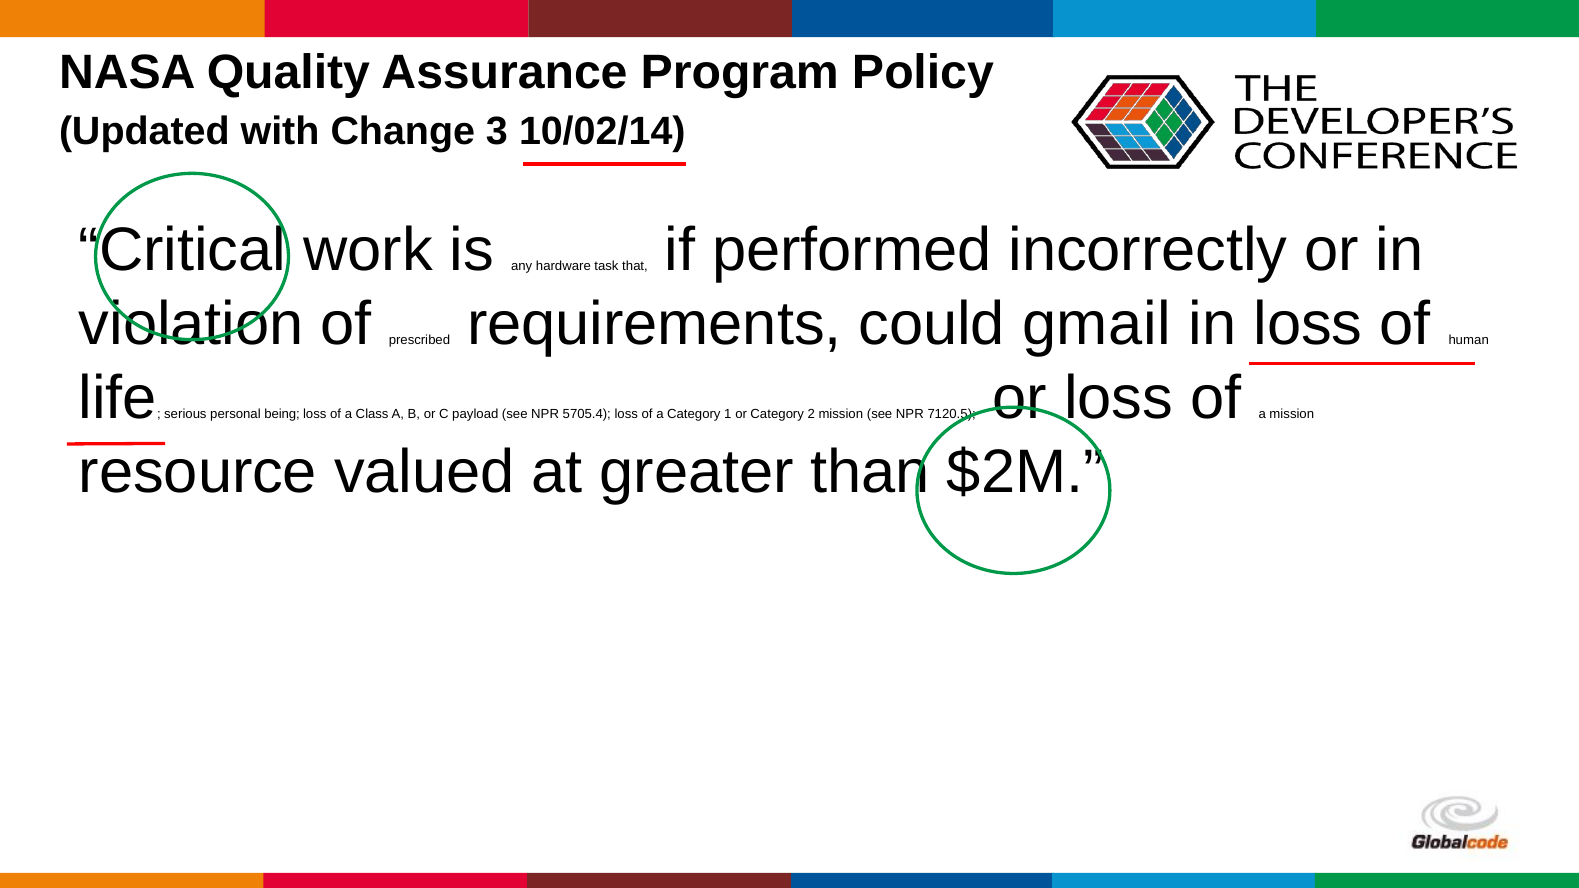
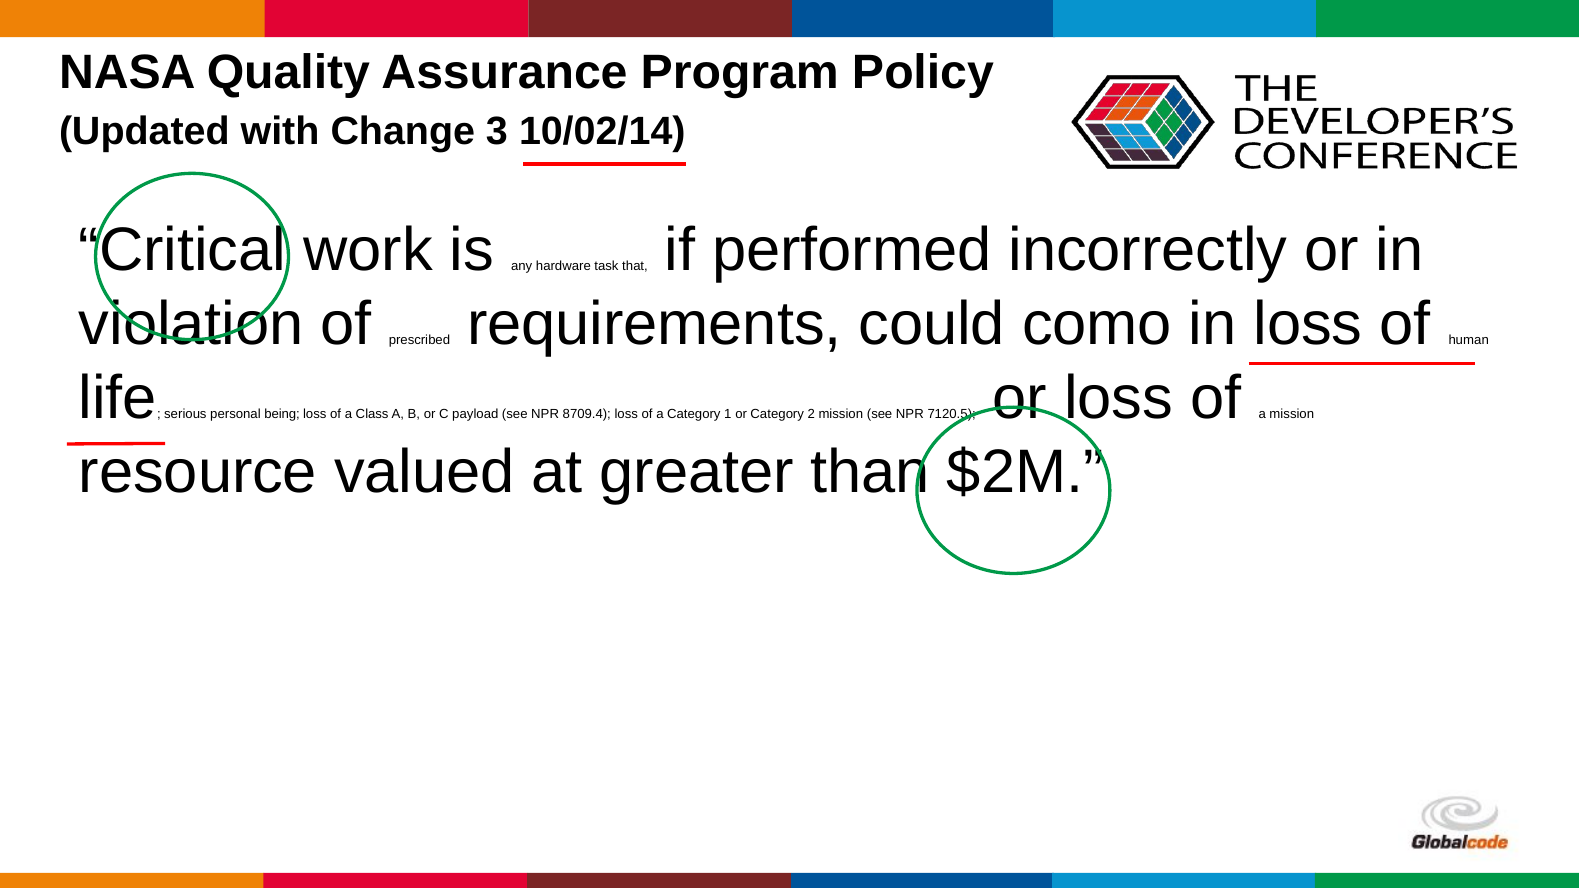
gmail: gmail -> como
5705.4: 5705.4 -> 8709.4
